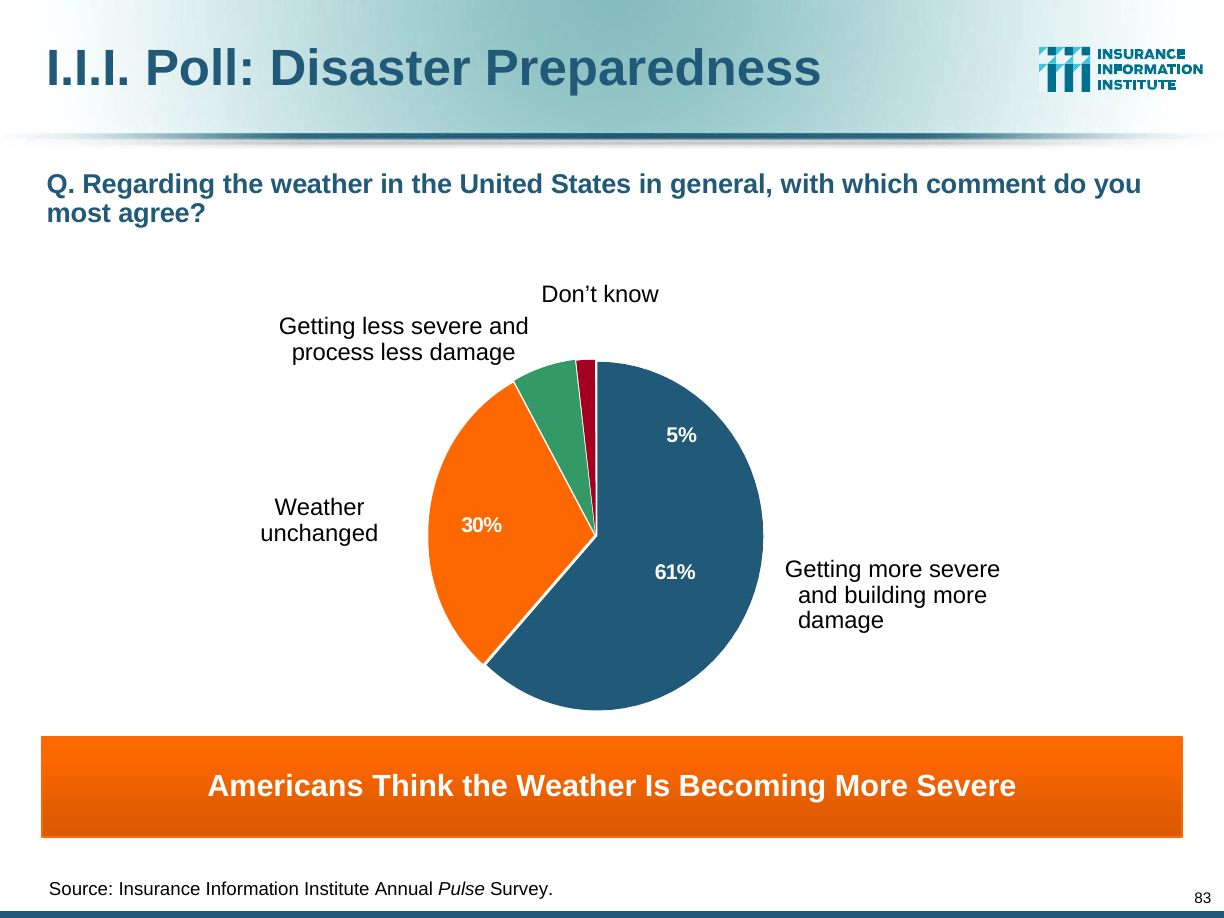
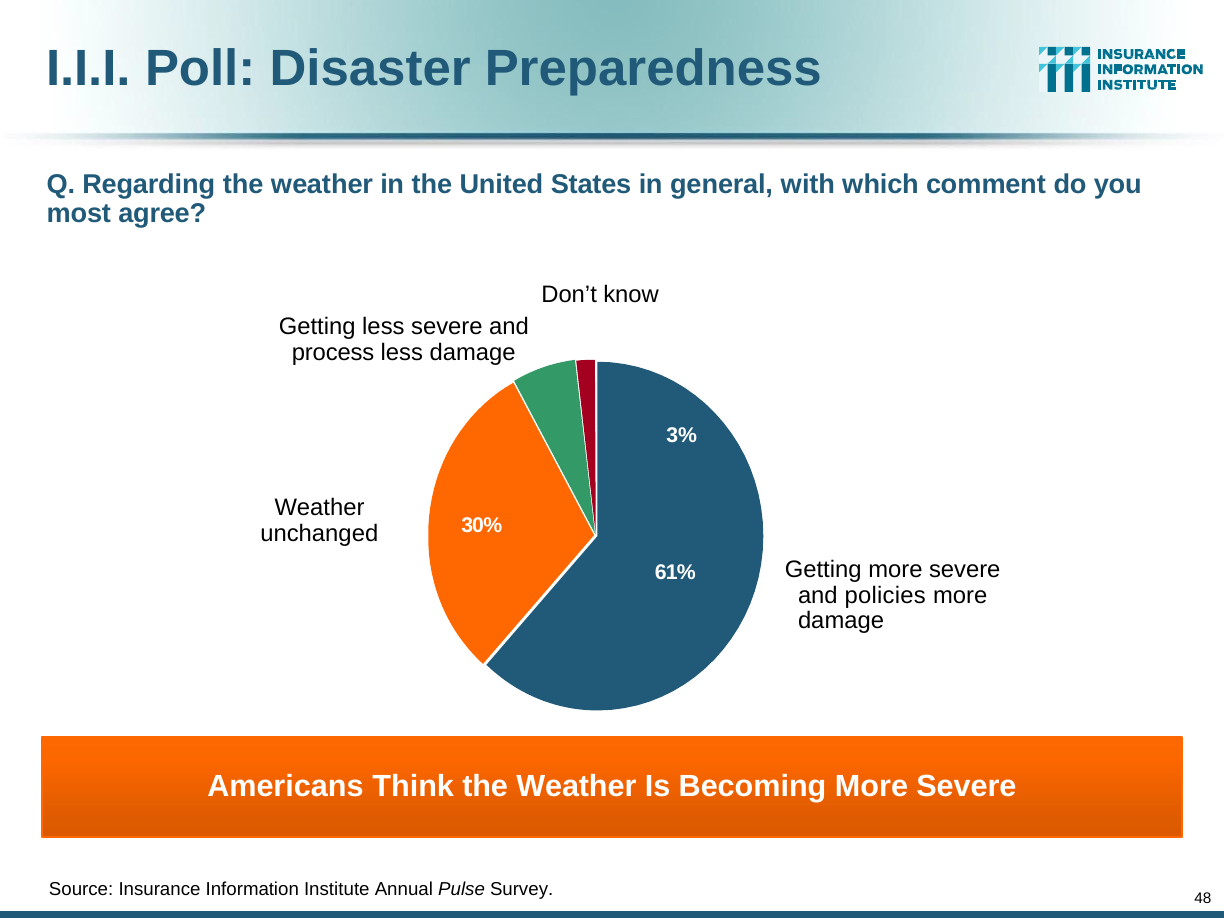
5%: 5% -> 3%
building: building -> policies
83: 83 -> 48
